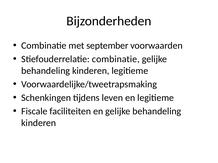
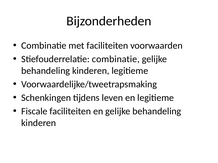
met september: september -> faciliteiten
